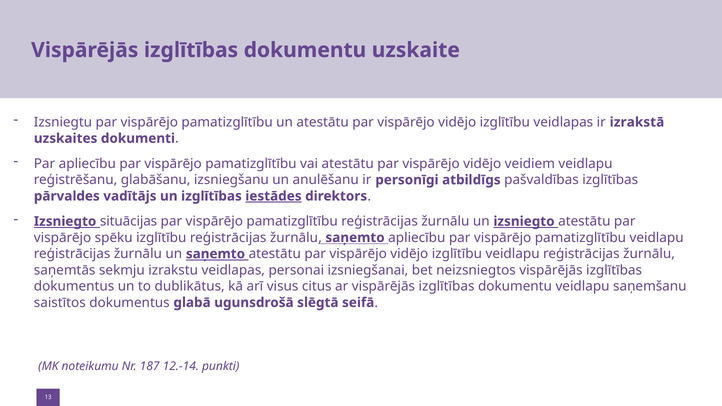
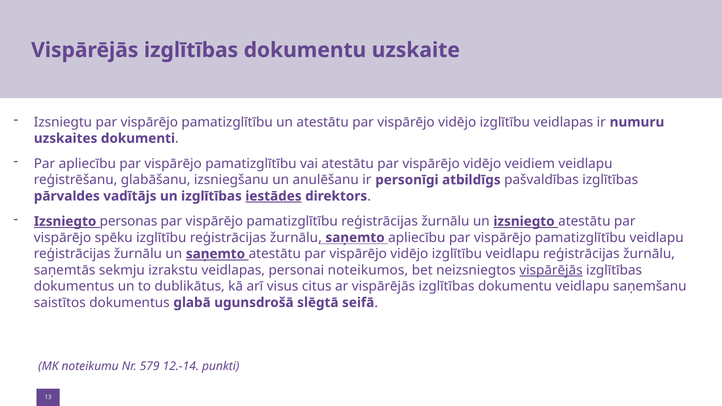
izrakstā: izrakstā -> numuru
situācijas: situācijas -> personas
izsniegšanai: izsniegšanai -> noteikumos
vispārējās at (551, 270) underline: none -> present
187: 187 -> 579
